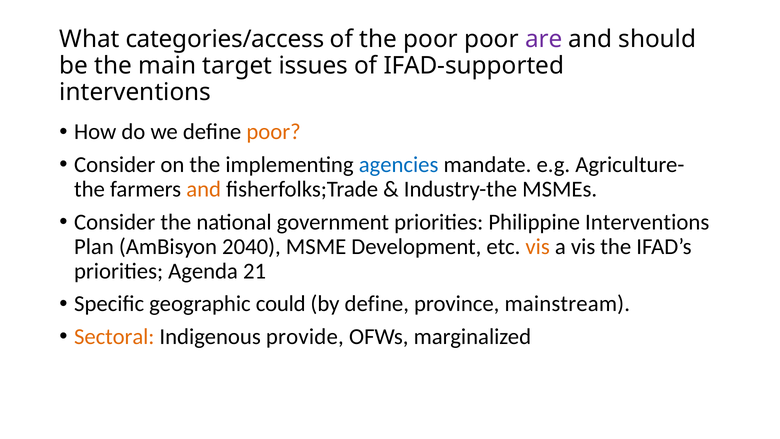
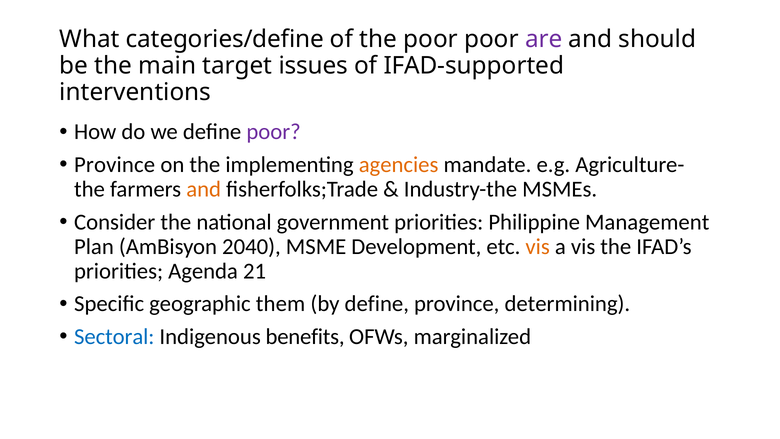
categories/access: categories/access -> categories/define
poor at (274, 132) colour: orange -> purple
Consider at (115, 165): Consider -> Province
agencies colour: blue -> orange
Philippine Interventions: Interventions -> Management
could: could -> them
mainstream: mainstream -> determining
Sectoral colour: orange -> blue
provide: provide -> benefits
